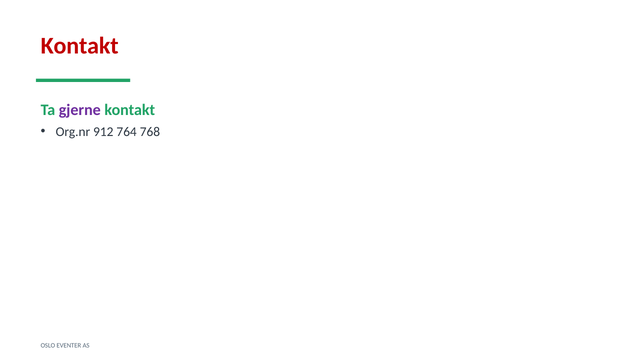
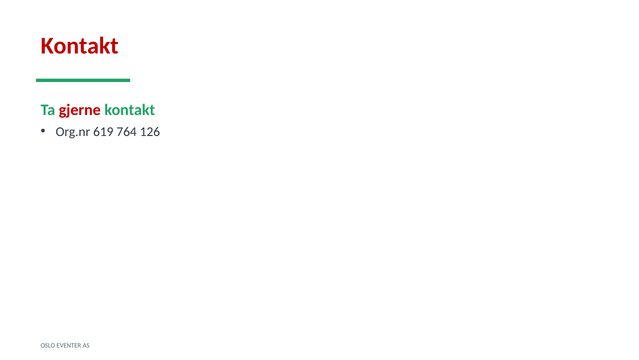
gjerne colour: purple -> red
912: 912 -> 619
768: 768 -> 126
